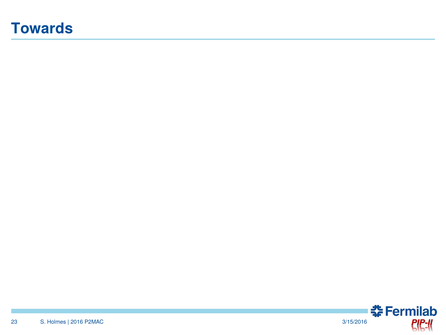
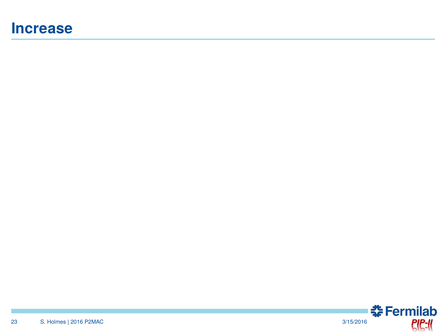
Towards: Towards -> Increase
